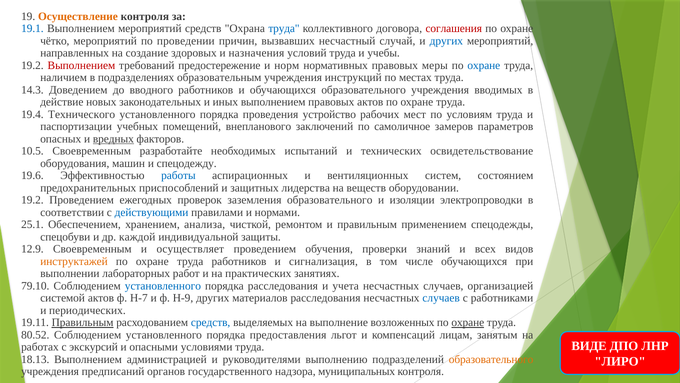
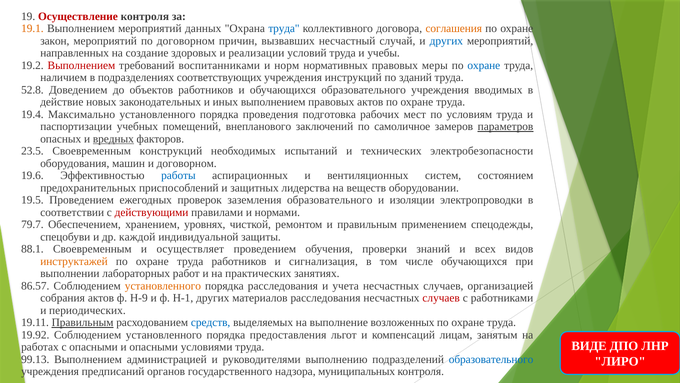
Осуществление colour: orange -> red
19.1 colour: blue -> orange
мероприятий средств: средств -> данных
соглашения colour: red -> orange
чётко: чётко -> закон
по проведении: проведении -> договорном
назначения: назначения -> реализации
предостережение: предостережение -> воспитанниками
образовательным: образовательным -> соответствующих
местах: местах -> зданий
14.3: 14.3 -> 52.8
вводного: вводного -> объектов
Технического: Технического -> Максимально
устройство: устройство -> подготовка
параметров underline: none -> present
10.5: 10.5 -> 23.5
разработайте: разработайте -> конструкций
освидетельствование: освидетельствование -> электробезопасности
и спецодежду: спецодежду -> договорном
19.2 at (32, 200): 19.2 -> 19.5
действующими colour: blue -> red
25.1: 25.1 -> 79.7
анализа: анализа -> уровнях
12.9: 12.9 -> 88.1
79.10: 79.10 -> 86.57
установленного at (163, 285) colour: blue -> orange
системой: системой -> собрания
Н-7: Н-7 -> Н-9
Н-9: Н-9 -> Н-1
случаев at (441, 298) colour: blue -> red
охране at (468, 322) underline: present -> none
80.52: 80.52 -> 19.92
с экскурсий: экскурсий -> опасными
18.13: 18.13 -> 99.13
образовательного at (491, 359) colour: orange -> blue
